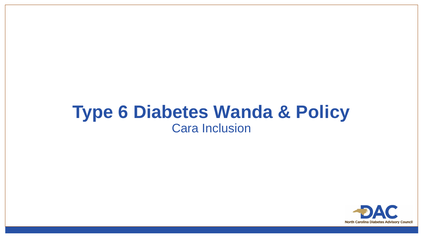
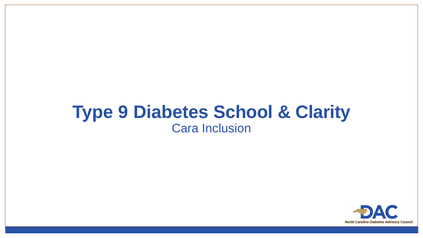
6: 6 -> 9
Wanda: Wanda -> School
Policy: Policy -> Clarity
